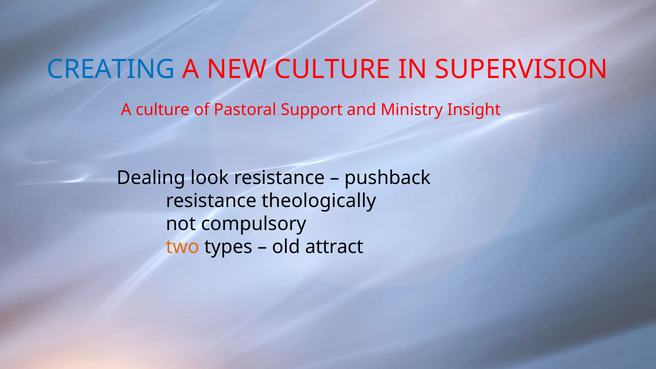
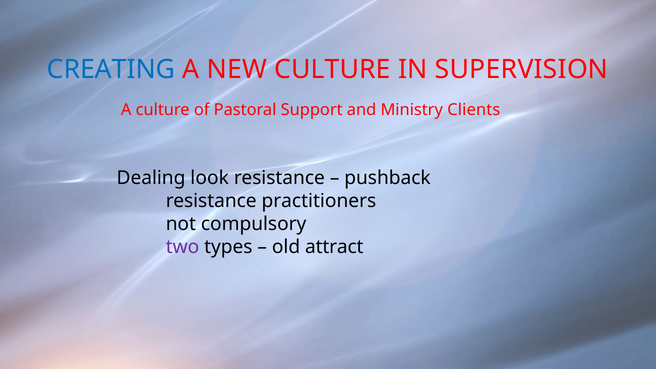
Insight: Insight -> Clients
theologically: theologically -> practitioners
two colour: orange -> purple
